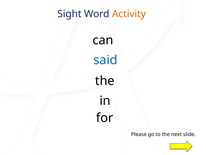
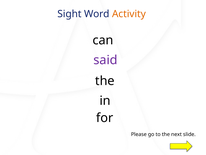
said colour: blue -> purple
